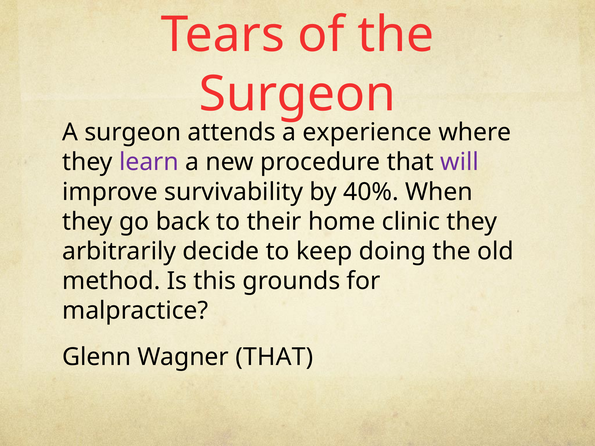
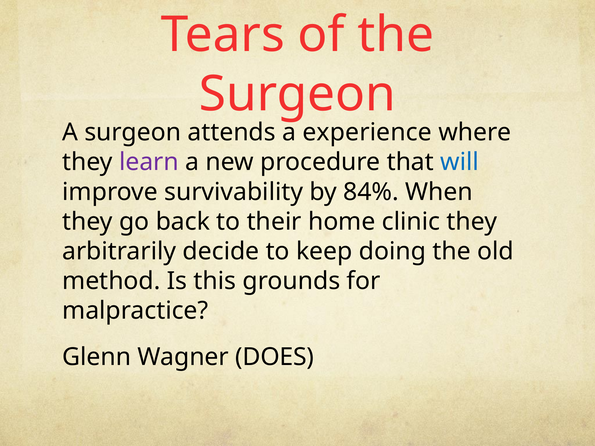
will colour: purple -> blue
40%: 40% -> 84%
Wagner THAT: THAT -> DOES
